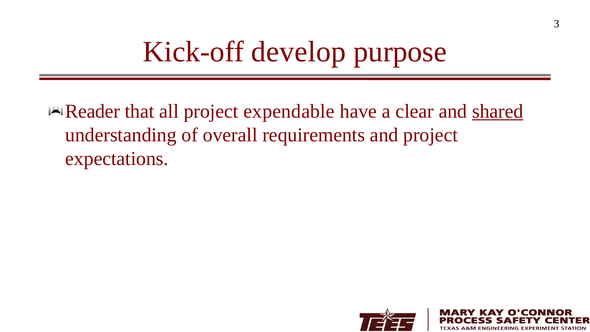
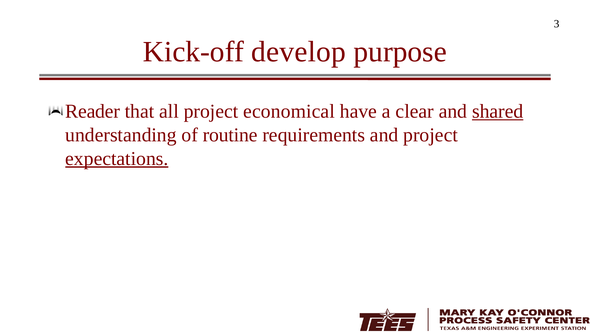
expendable: expendable -> economical
overall: overall -> routine
expectations underline: none -> present
